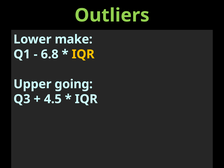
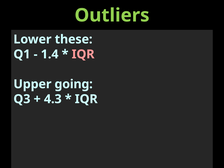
make: make -> these
6.8: 6.8 -> 1.4
IQR at (83, 54) colour: yellow -> pink
4.5: 4.5 -> 4.3
